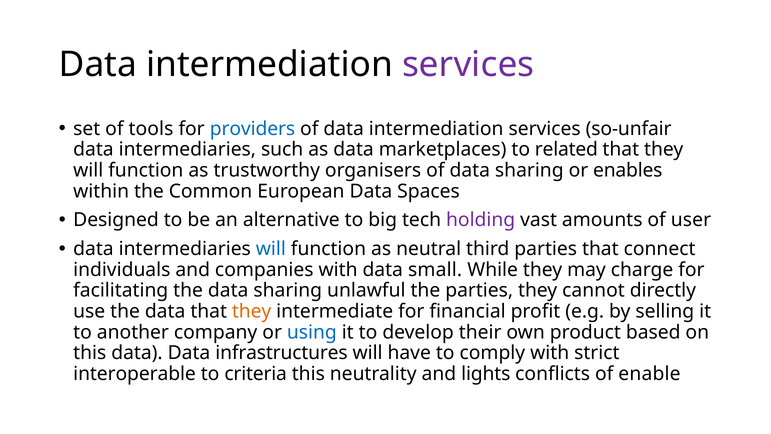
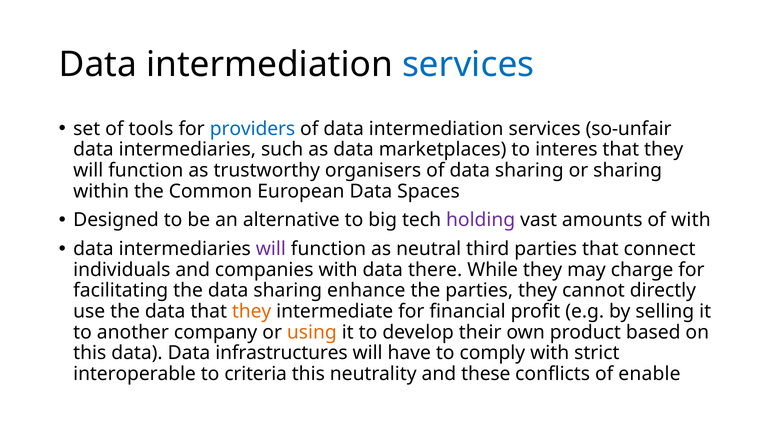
services at (468, 65) colour: purple -> blue
related: related -> interes
or enables: enables -> sharing
of user: user -> with
will at (271, 249) colour: blue -> purple
small: small -> there
unlawful: unlawful -> enhance
using colour: blue -> orange
lights: lights -> these
